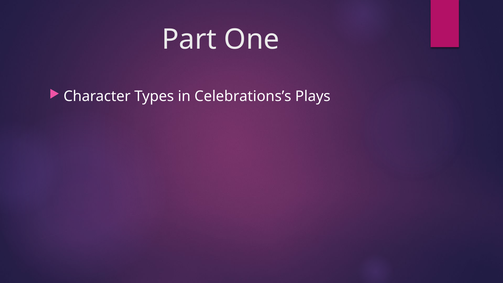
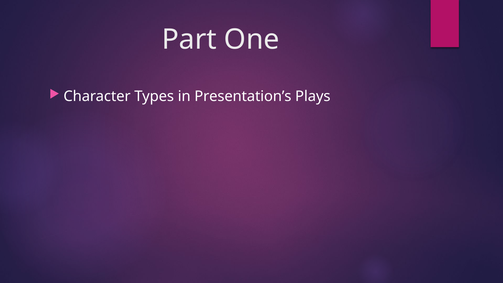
Celebrations’s: Celebrations’s -> Presentation’s
